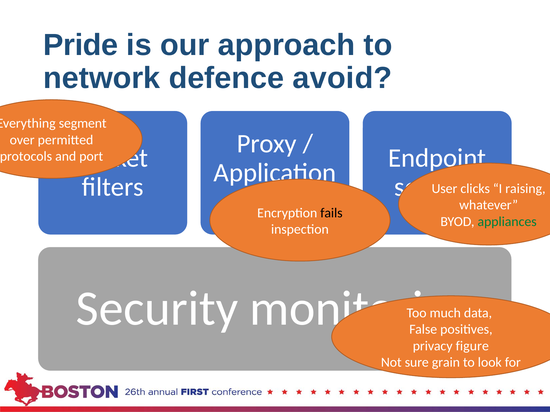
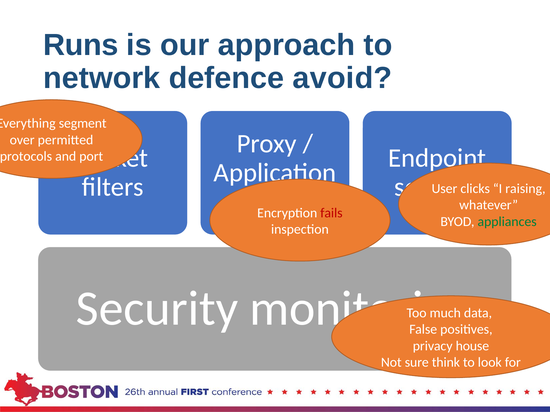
Pride: Pride -> Runs
fails colour: black -> red
figure: figure -> house
grain: grain -> think
